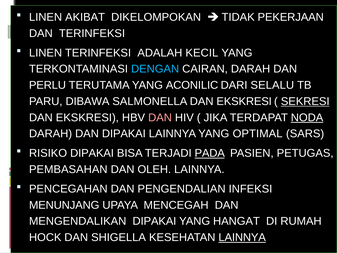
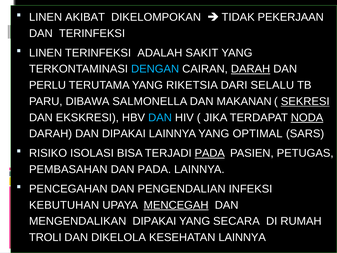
KECIL: KECIL -> SAKIT
DARAH at (251, 69) underline: none -> present
ACONILIC: ACONILIC -> RIKETSIA
SALMONELLA DAN EKSKRESI: EKSKRESI -> MAKANAN
DAN at (160, 117) colour: pink -> light blue
RISIKO DIPAKAI: DIPAKAI -> ISOLASI
DAN OLEH: OLEH -> PADA
MENUNJANG: MENUNJANG -> KEBUTUHAN
MENCEGAH underline: none -> present
HANGAT: HANGAT -> SECARA
HOCK: HOCK -> TROLI
SHIGELLA: SHIGELLA -> DIKELOLA
LAINNYA at (242, 237) underline: present -> none
